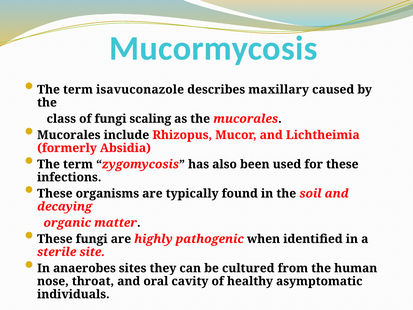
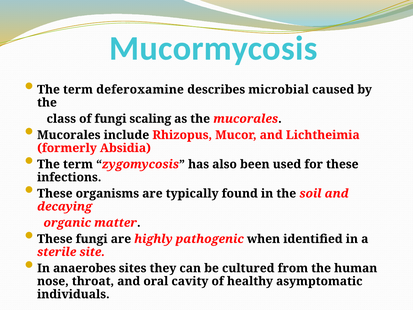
isavuconazole: isavuconazole -> deferoxamine
maxillary: maxillary -> microbial
